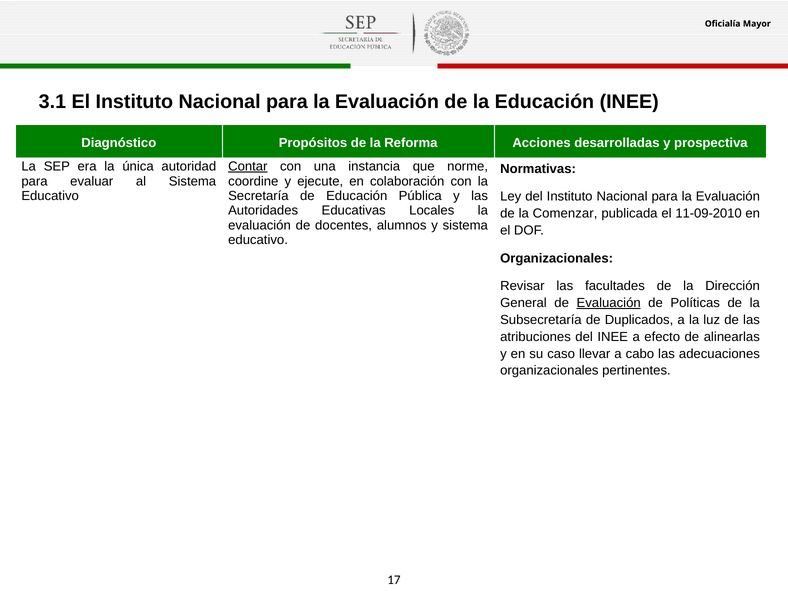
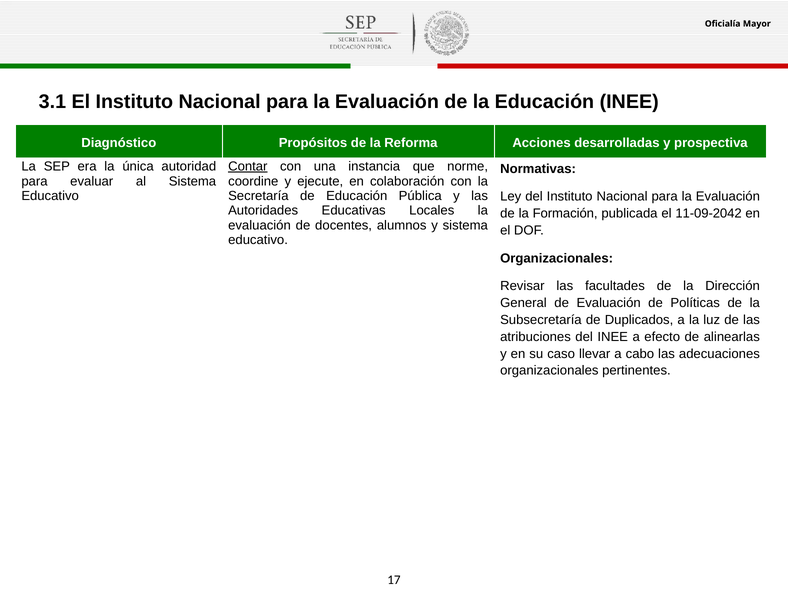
Comenzar: Comenzar -> Formación
11-09-2010: 11-09-2010 -> 11-09-2042
Evaluación at (609, 303) underline: present -> none
